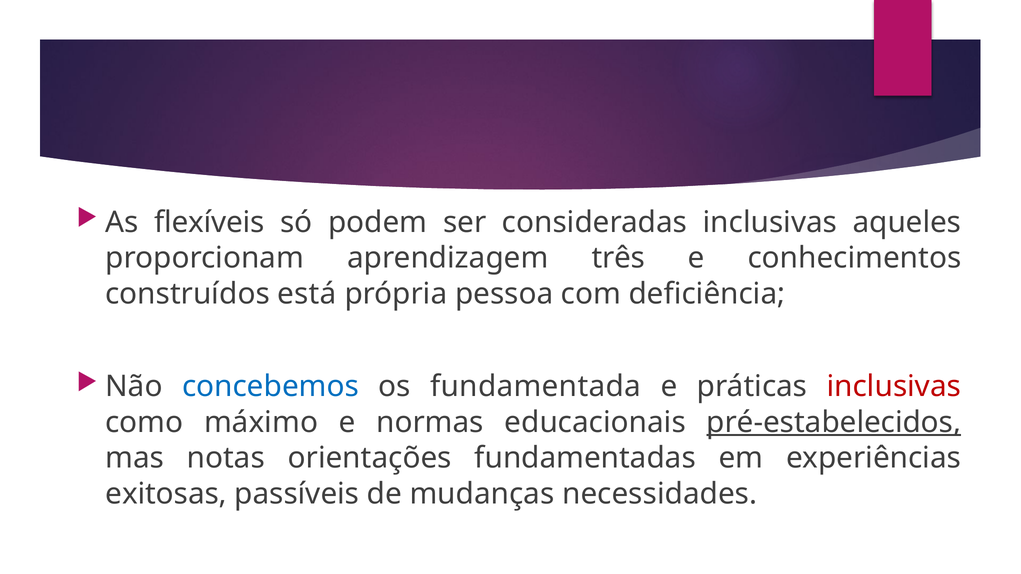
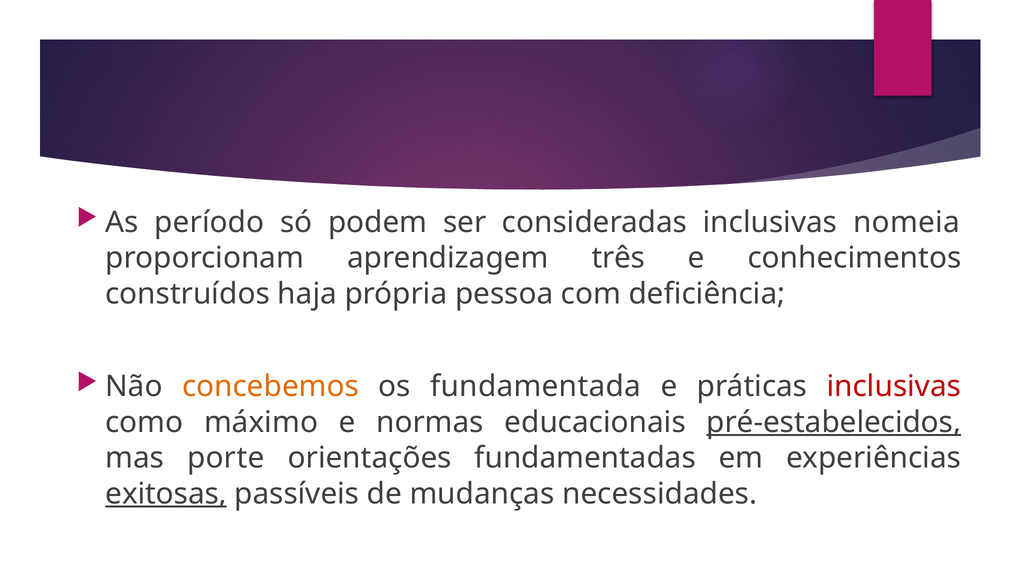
flexíveis: flexíveis -> período
aqueles: aqueles -> nomeia
está: está -> haja
concebemos colour: blue -> orange
notas: notas -> porte
exitosas underline: none -> present
